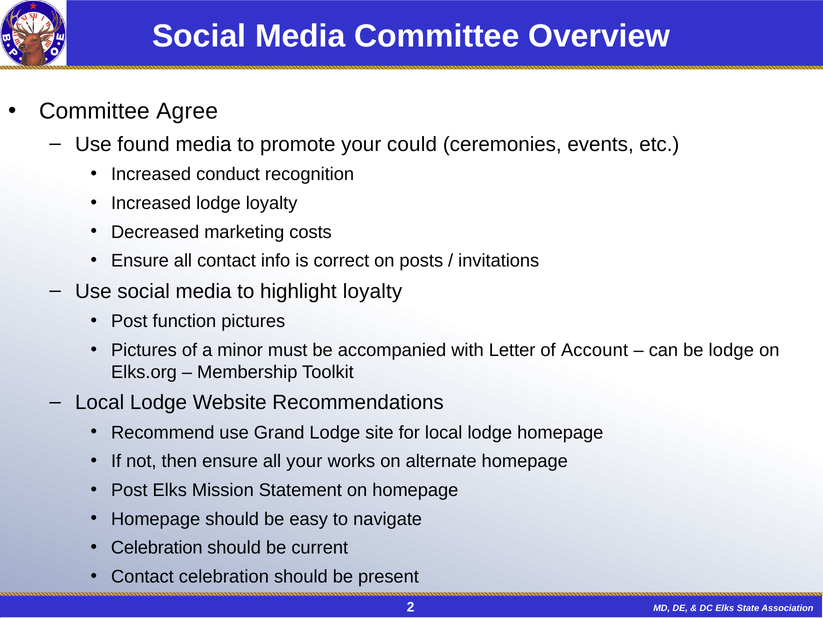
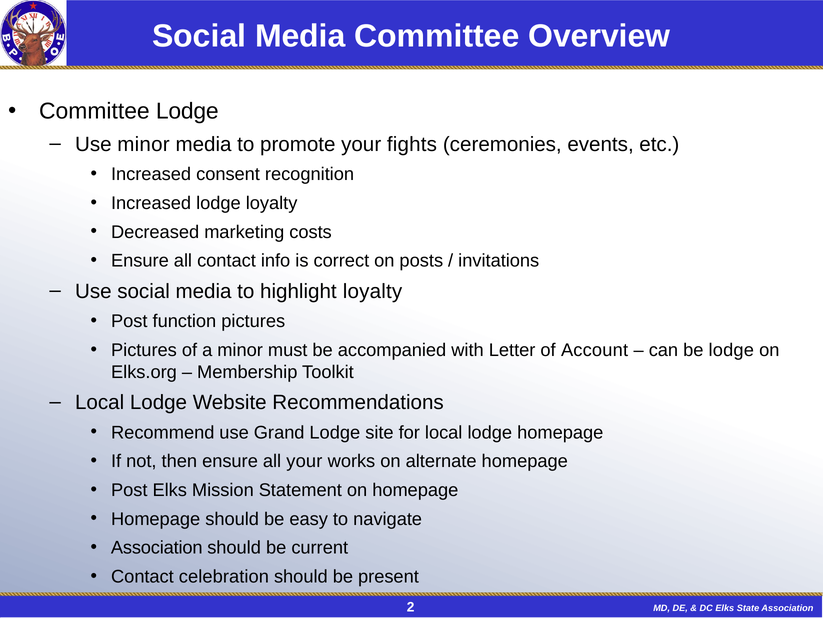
Committee Agree: Agree -> Lodge
Use found: found -> minor
could: could -> fights
conduct: conduct -> consent
Celebration at (157, 547): Celebration -> Association
